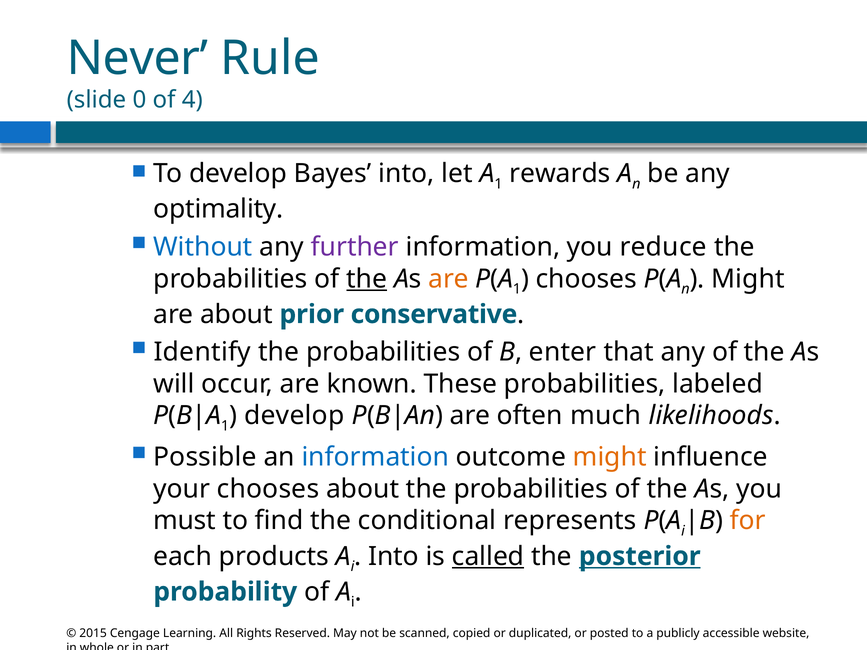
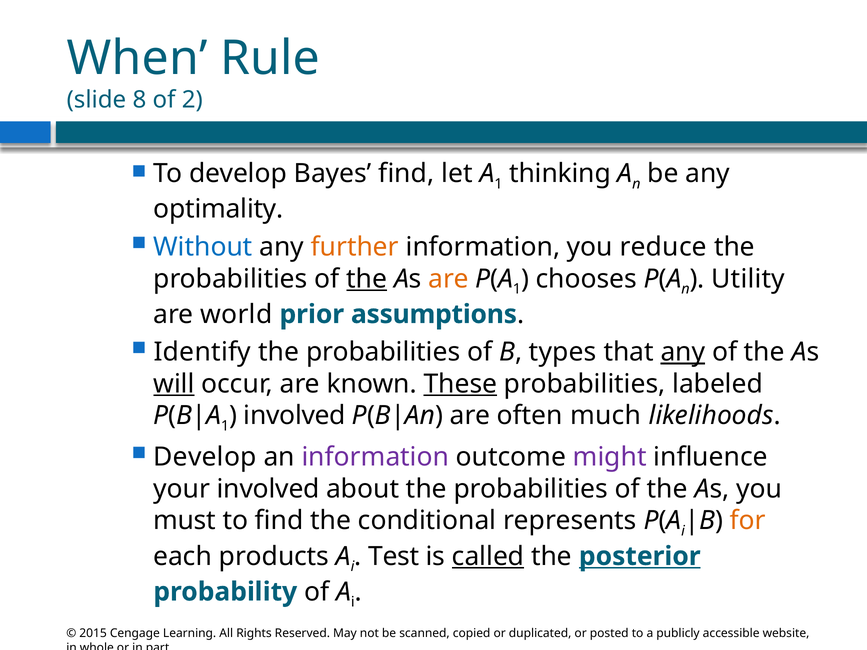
Never: Never -> When
0: 0 -> 8
4: 4 -> 2
Bayes into: into -> find
rewards: rewards -> thinking
further colour: purple -> orange
Might at (748, 279): Might -> Utility
are about: about -> world
conservative: conservative -> assumptions
enter: enter -> types
any at (683, 352) underline: none -> present
will underline: none -> present
These underline: none -> present
develop at (294, 416): develop -> involved
Possible at (205, 457): Possible -> Develop
information at (375, 457) colour: blue -> purple
might at (610, 457) colour: orange -> purple
your chooses: chooses -> involved
Into at (394, 556): Into -> Test
